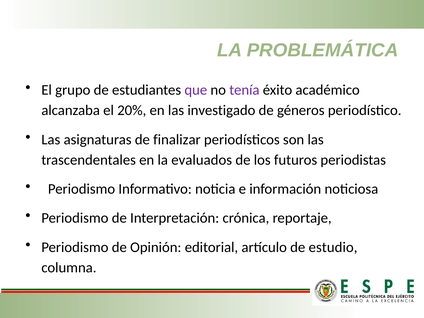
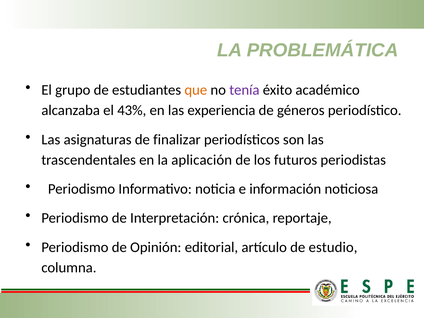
que colour: purple -> orange
20%: 20% -> 43%
investigado: investigado -> experiencia
evaluados: evaluados -> aplicación
